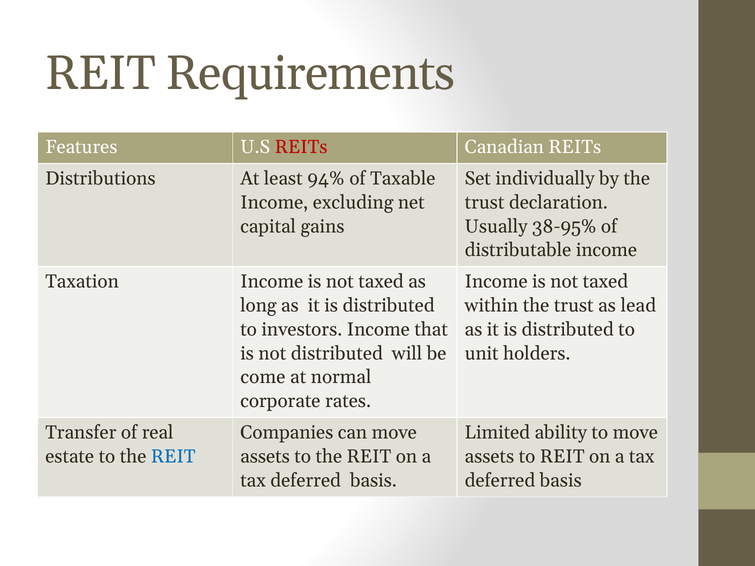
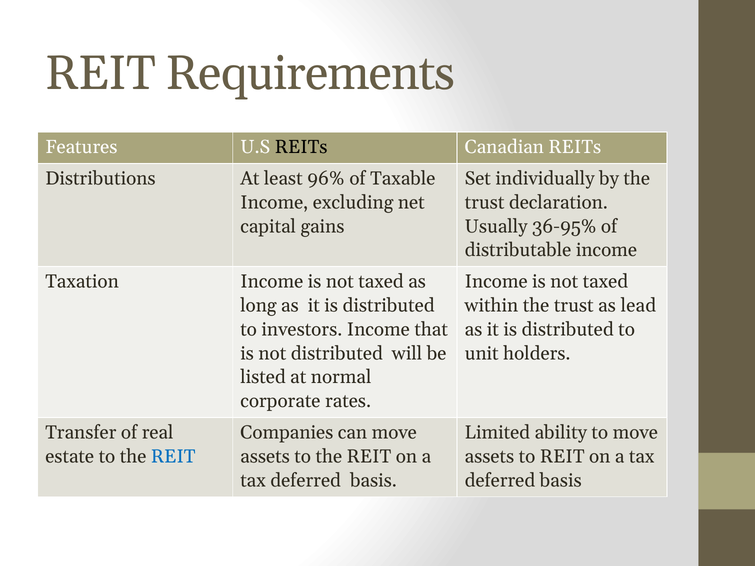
REITs at (301, 147) colour: red -> black
94%: 94% -> 96%
38-95%: 38-95% -> 36-95%
come: come -> listed
